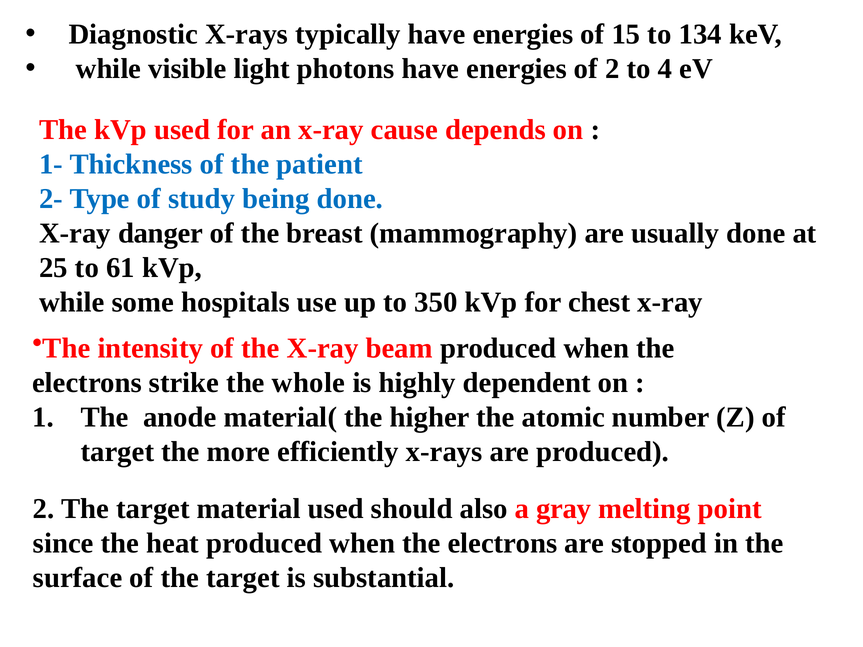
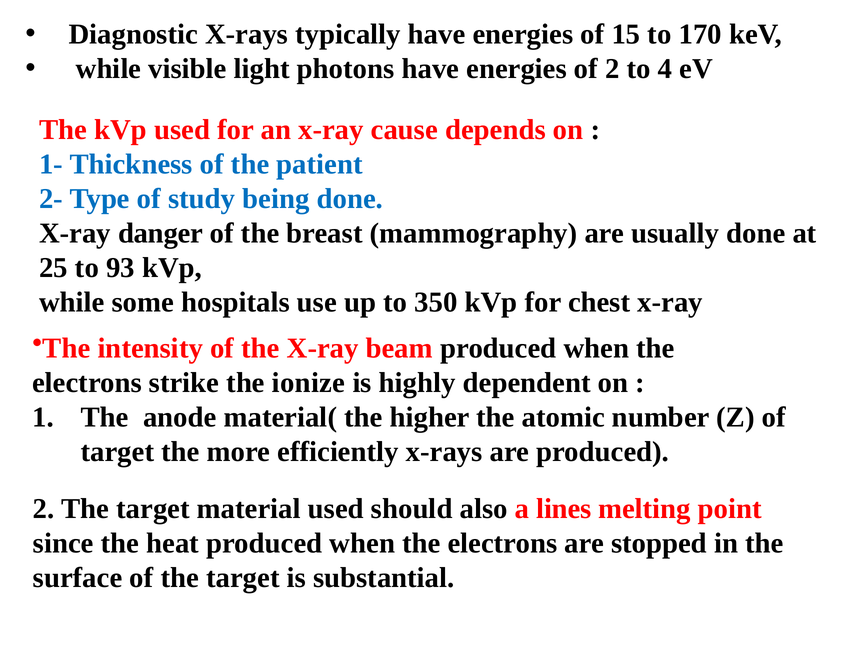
134: 134 -> 170
61: 61 -> 93
whole: whole -> ionize
gray: gray -> lines
